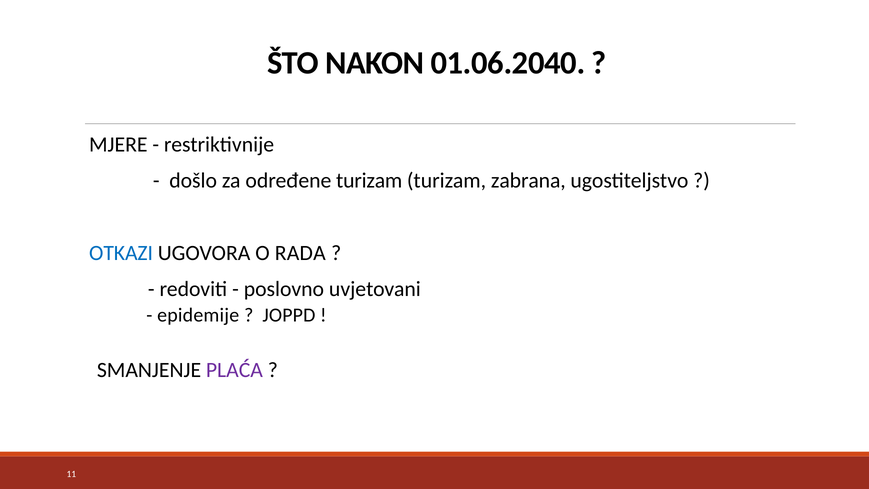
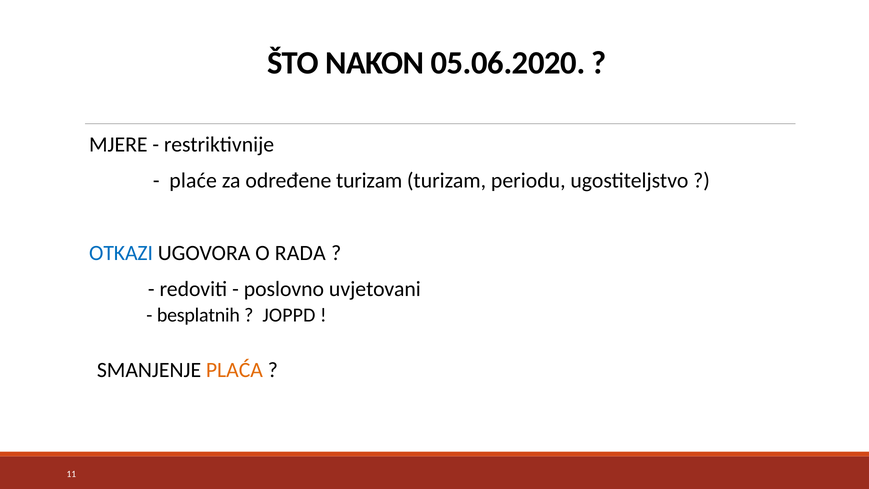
01.06.2040: 01.06.2040 -> 05.06.2020
došlo: došlo -> plaće
zabrana: zabrana -> periodu
epidemije: epidemije -> besplatnih
PLAĆA colour: purple -> orange
